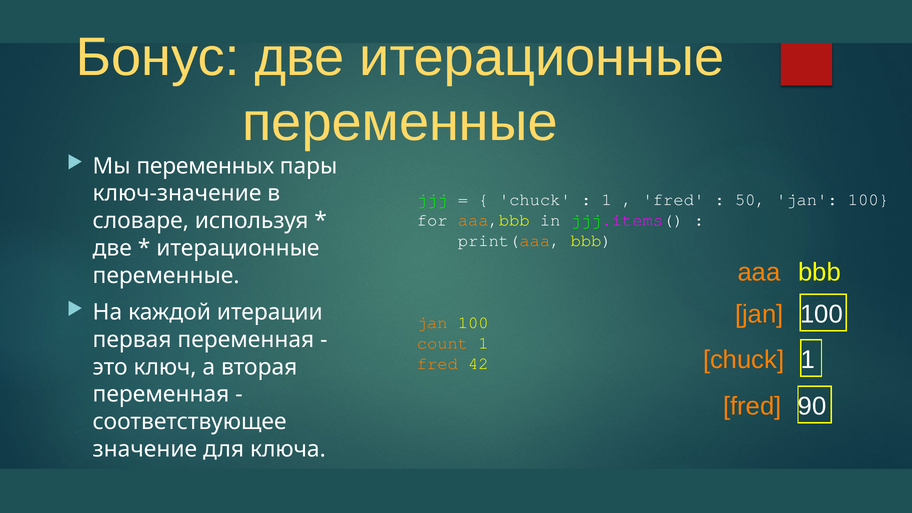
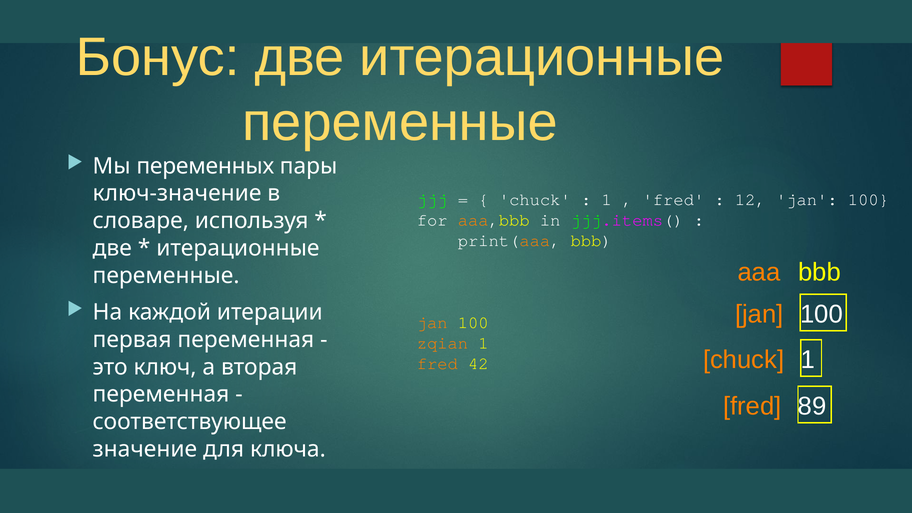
50: 50 -> 12
count: count -> zqian
90: 90 -> 89
